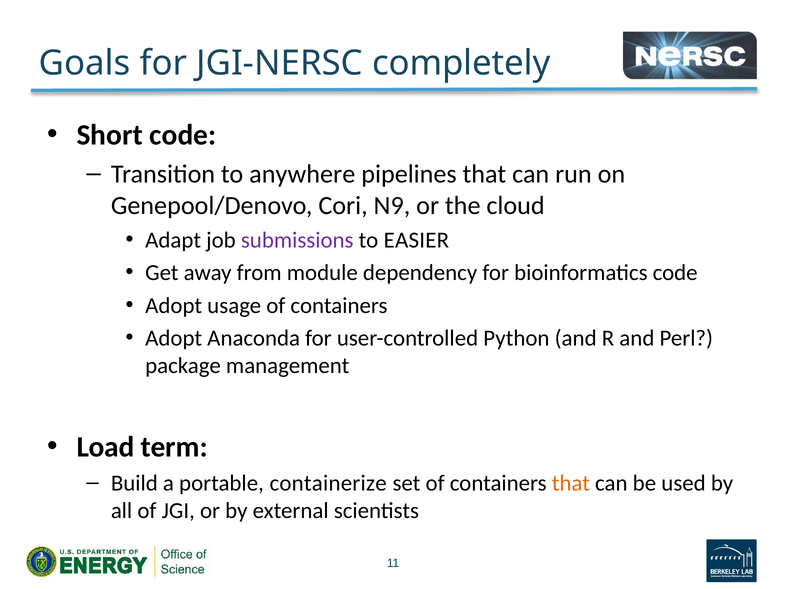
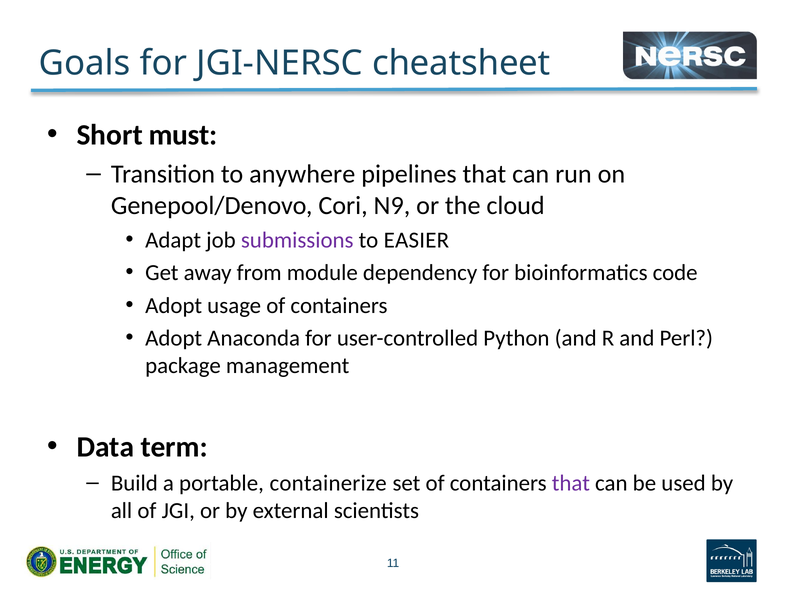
completely: completely -> cheatsheet
Short code: code -> must
Load: Load -> Data
that at (571, 483) colour: orange -> purple
